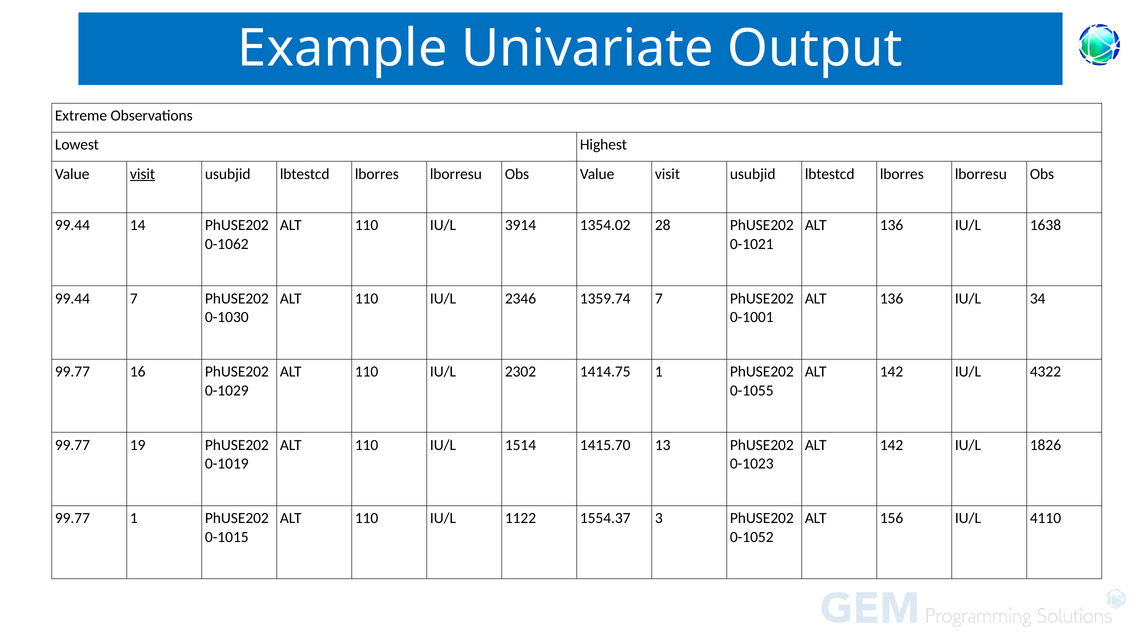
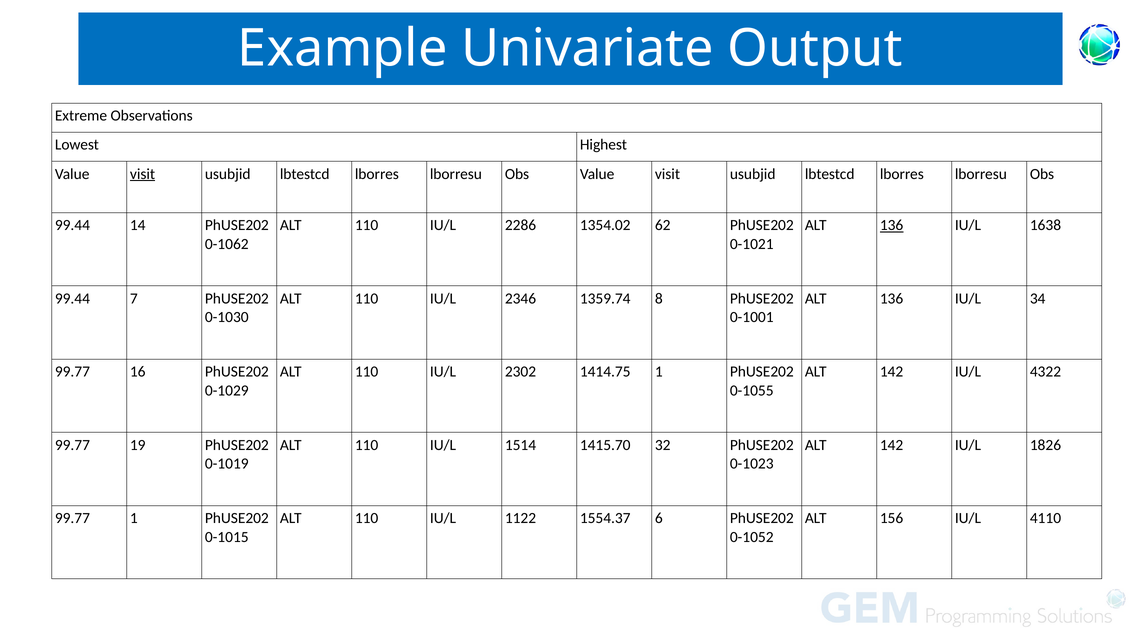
3914: 3914 -> 2286
28: 28 -> 62
136 at (892, 225) underline: none -> present
1359.74 7: 7 -> 8
13: 13 -> 32
3: 3 -> 6
